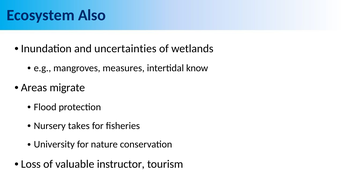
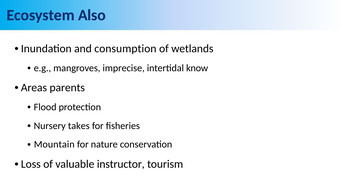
uncertainties: uncertainties -> consumption
measures: measures -> imprecise
migrate: migrate -> parents
University: University -> Mountain
